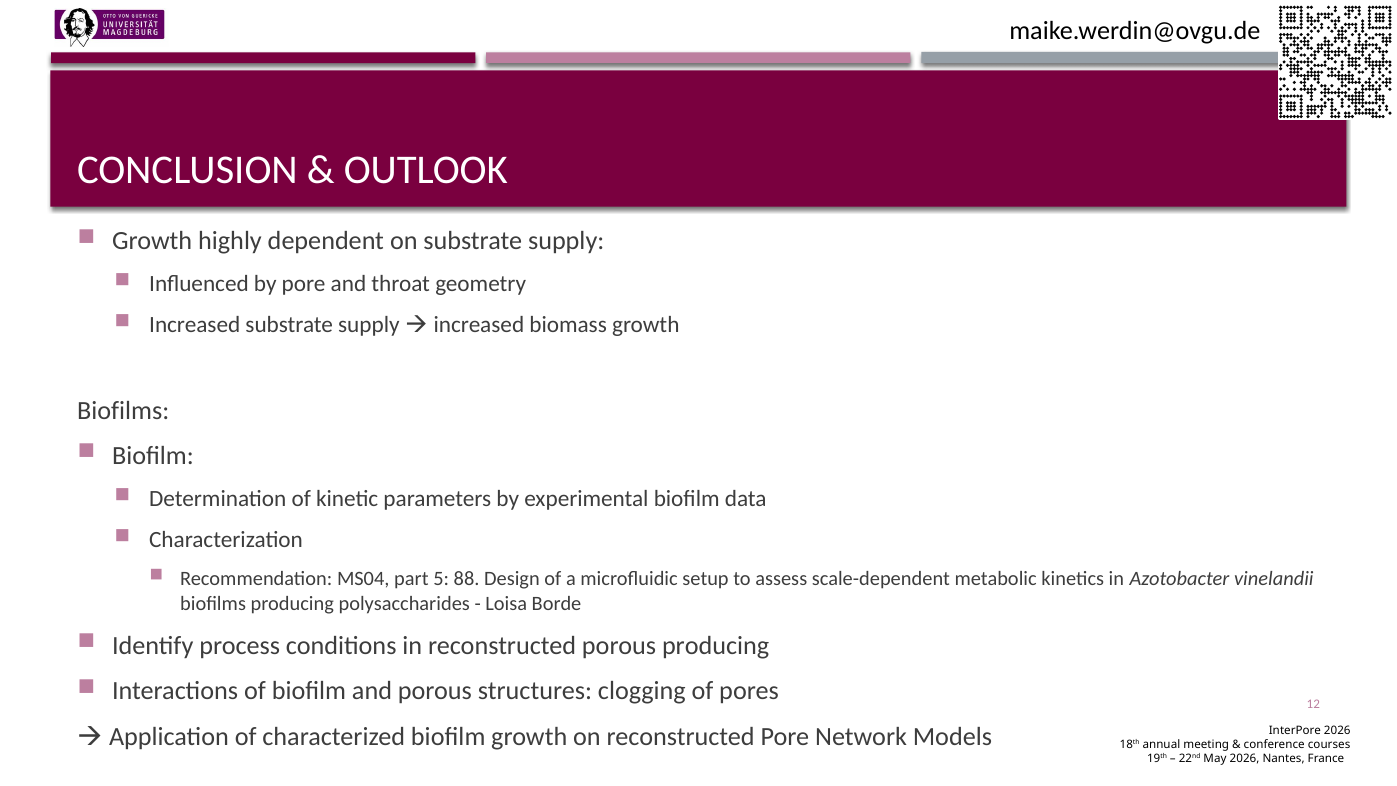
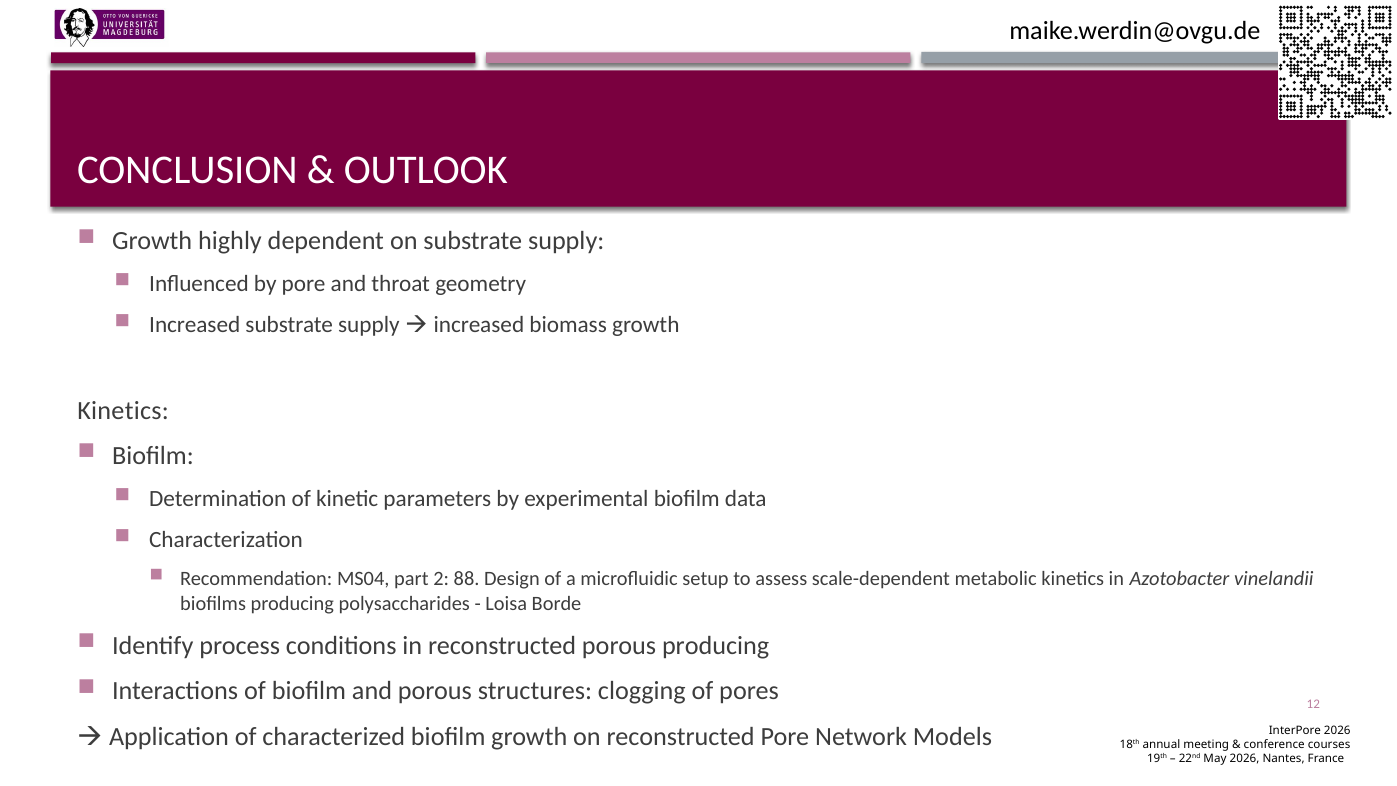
Biofilms at (123, 410): Biofilms -> Kinetics
5: 5 -> 2
